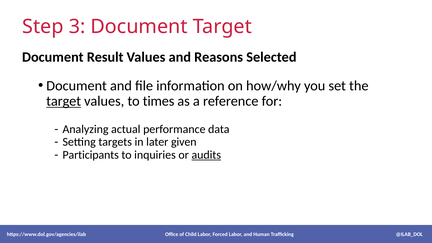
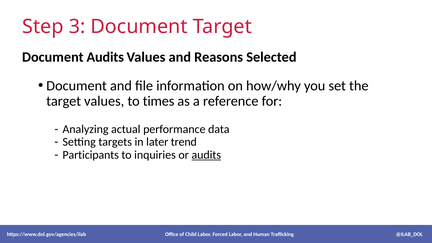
Document Result: Result -> Audits
target at (64, 101) underline: present -> none
given: given -> trend
